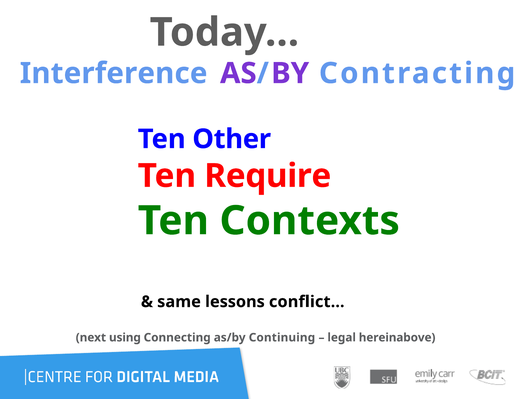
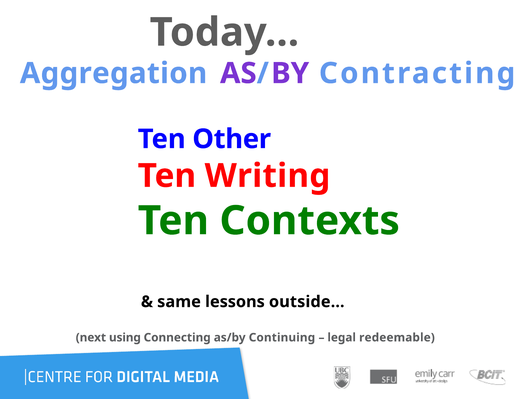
Interference: Interference -> Aggregation
Require: Require -> Writing
conflict…: conflict… -> outside…
hereinabove: hereinabove -> redeemable
